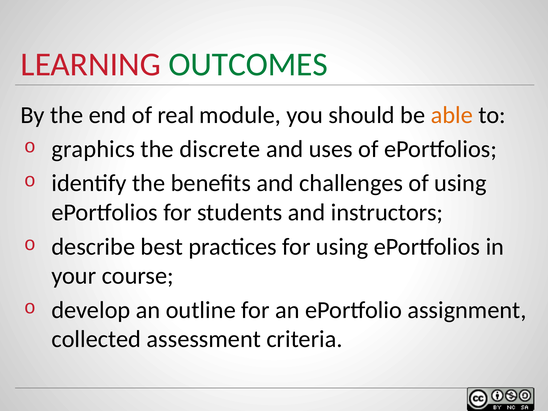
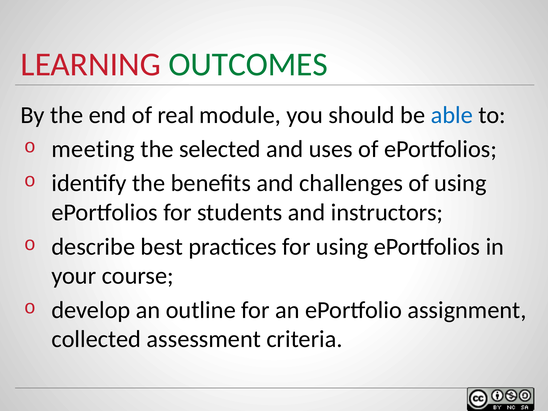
able colour: orange -> blue
graphics: graphics -> meeting
discrete: discrete -> selected
